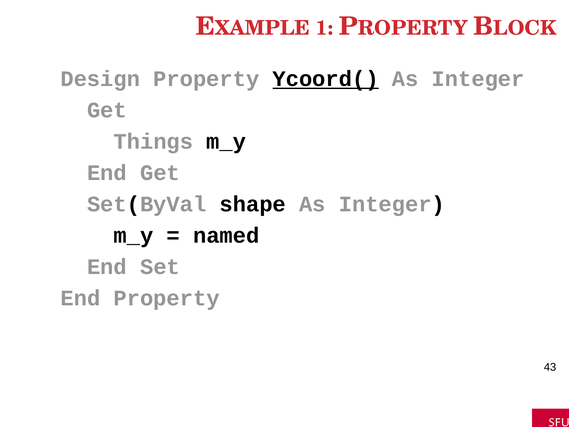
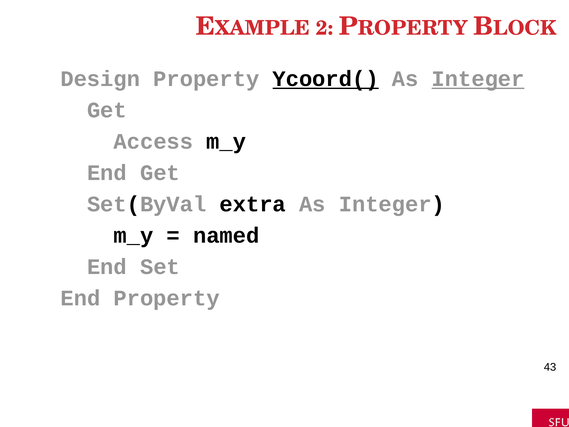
1: 1 -> 2
Integer at (478, 79) underline: none -> present
Things: Things -> Access
shape: shape -> extra
